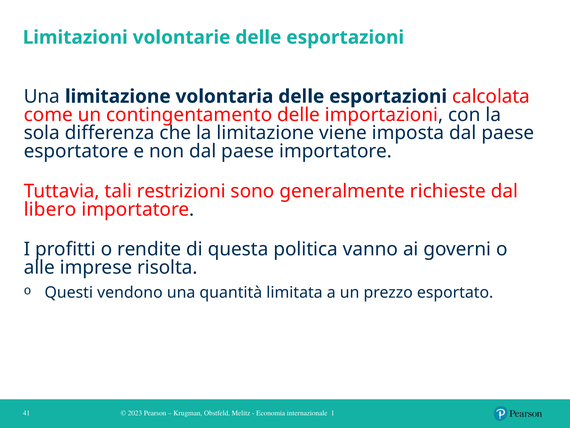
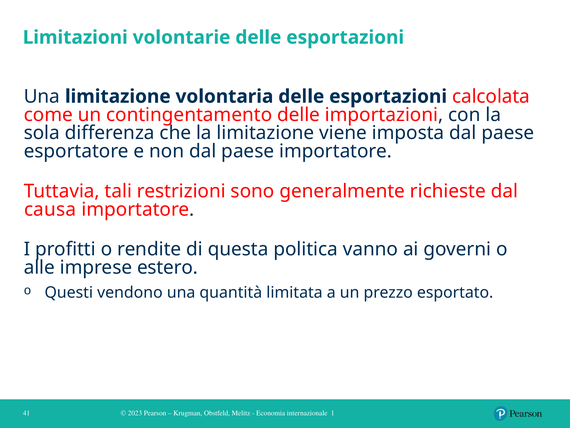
libero: libero -> causa
risolta: risolta -> estero
